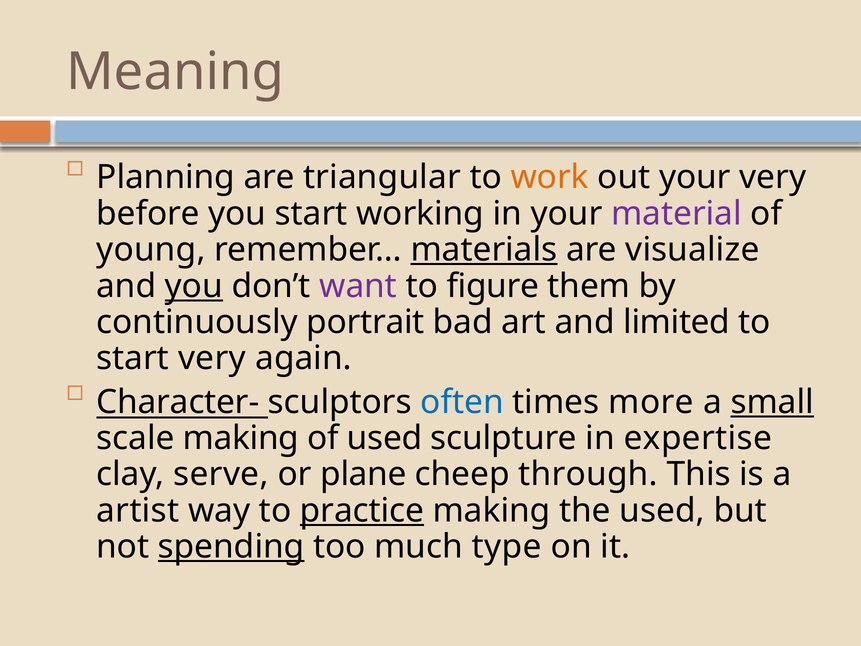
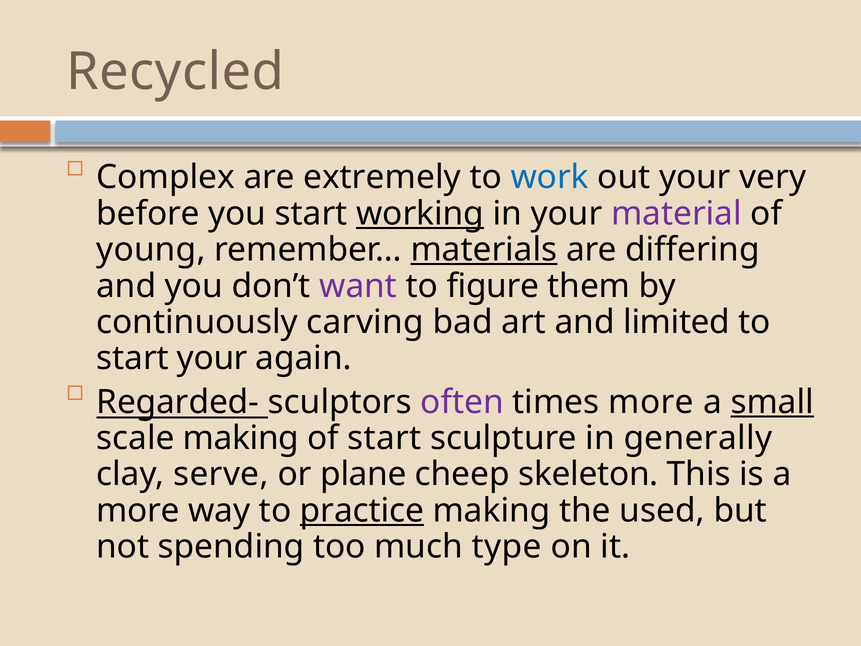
Meaning: Meaning -> Recycled
Planning: Planning -> Complex
triangular: triangular -> extremely
work colour: orange -> blue
working underline: none -> present
visualize: visualize -> differing
you at (194, 286) underline: present -> none
portrait: portrait -> carving
start very: very -> your
Character-: Character- -> Regarded-
often colour: blue -> purple
of used: used -> start
expertise: expertise -> generally
through: through -> skeleton
artist at (138, 510): artist -> more
spending underline: present -> none
